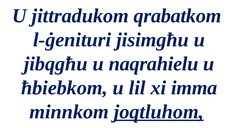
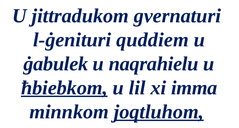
qrabatkom: qrabatkom -> gvernaturi
jisimgħu: jisimgħu -> quddiem
jibqgħu: jibqgħu -> ġabulek
ħbiebkom underline: none -> present
